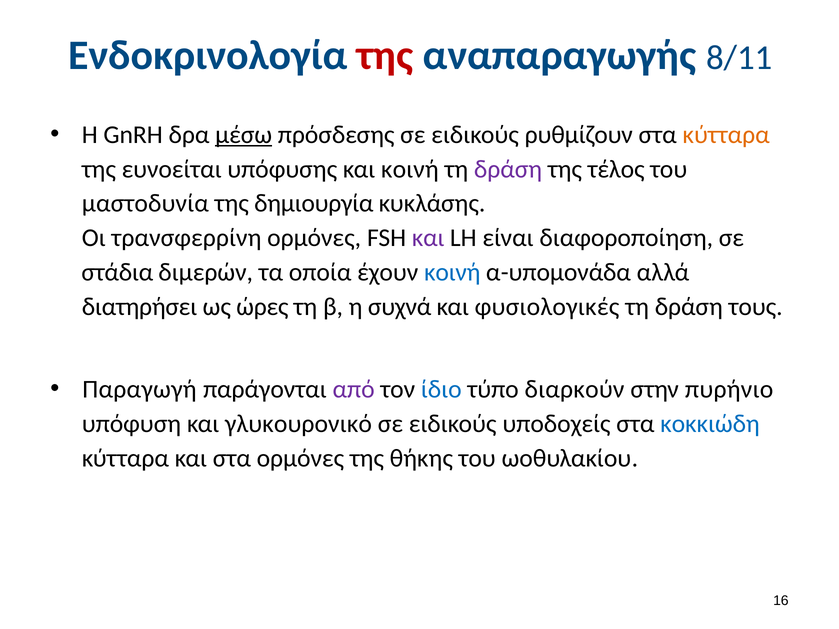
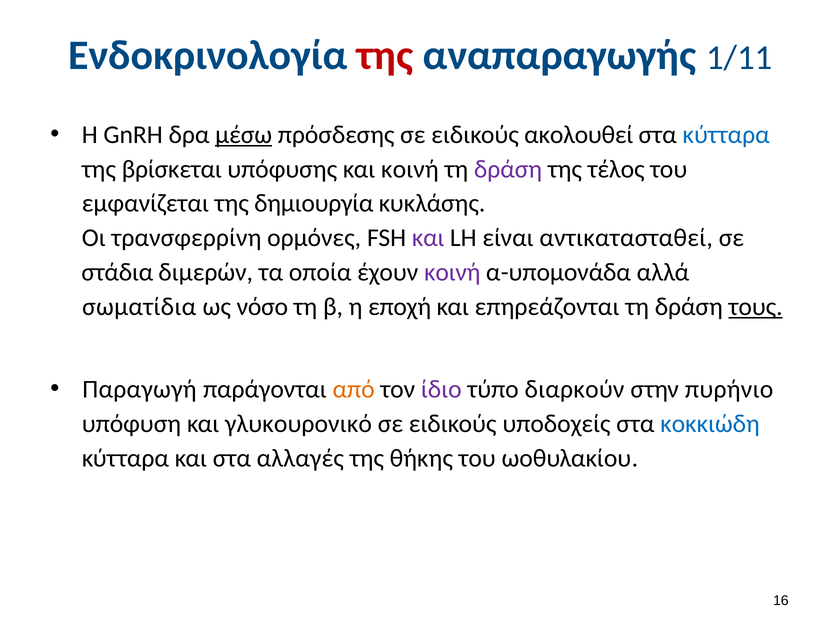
8/11: 8/11 -> 1/11
ρυθμίζουν: ρυθμίζουν -> ακολουθεί
κύτταρα at (726, 135) colour: orange -> blue
ευνοείται: ευνοείται -> βρίσκεται
μαστοδυνία: μαστοδυνία -> εμφανίζεται
διαφοροποίηση: διαφοροποίηση -> αντικατασταθεί
κοινή at (452, 272) colour: blue -> purple
διατηρήσει: διατηρήσει -> σωματίδια
ώρες: ώρες -> νόσο
συχνά: συχνά -> εποχή
φυσιολογικές: φυσιολογικές -> επηρεάζονται
τους underline: none -> present
από colour: purple -> orange
ίδιο colour: blue -> purple
στα ορμόνες: ορμόνες -> αλλαγές
